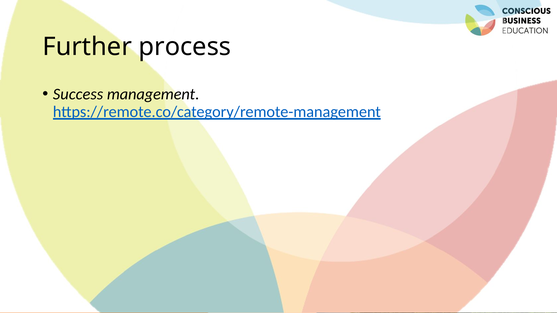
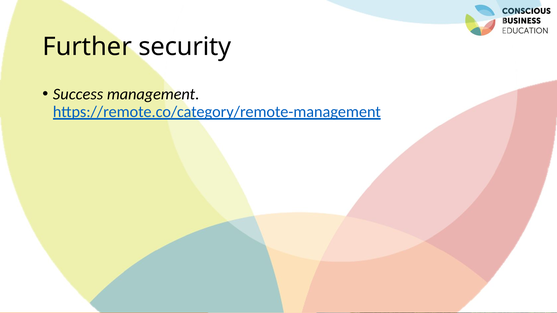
process: process -> security
